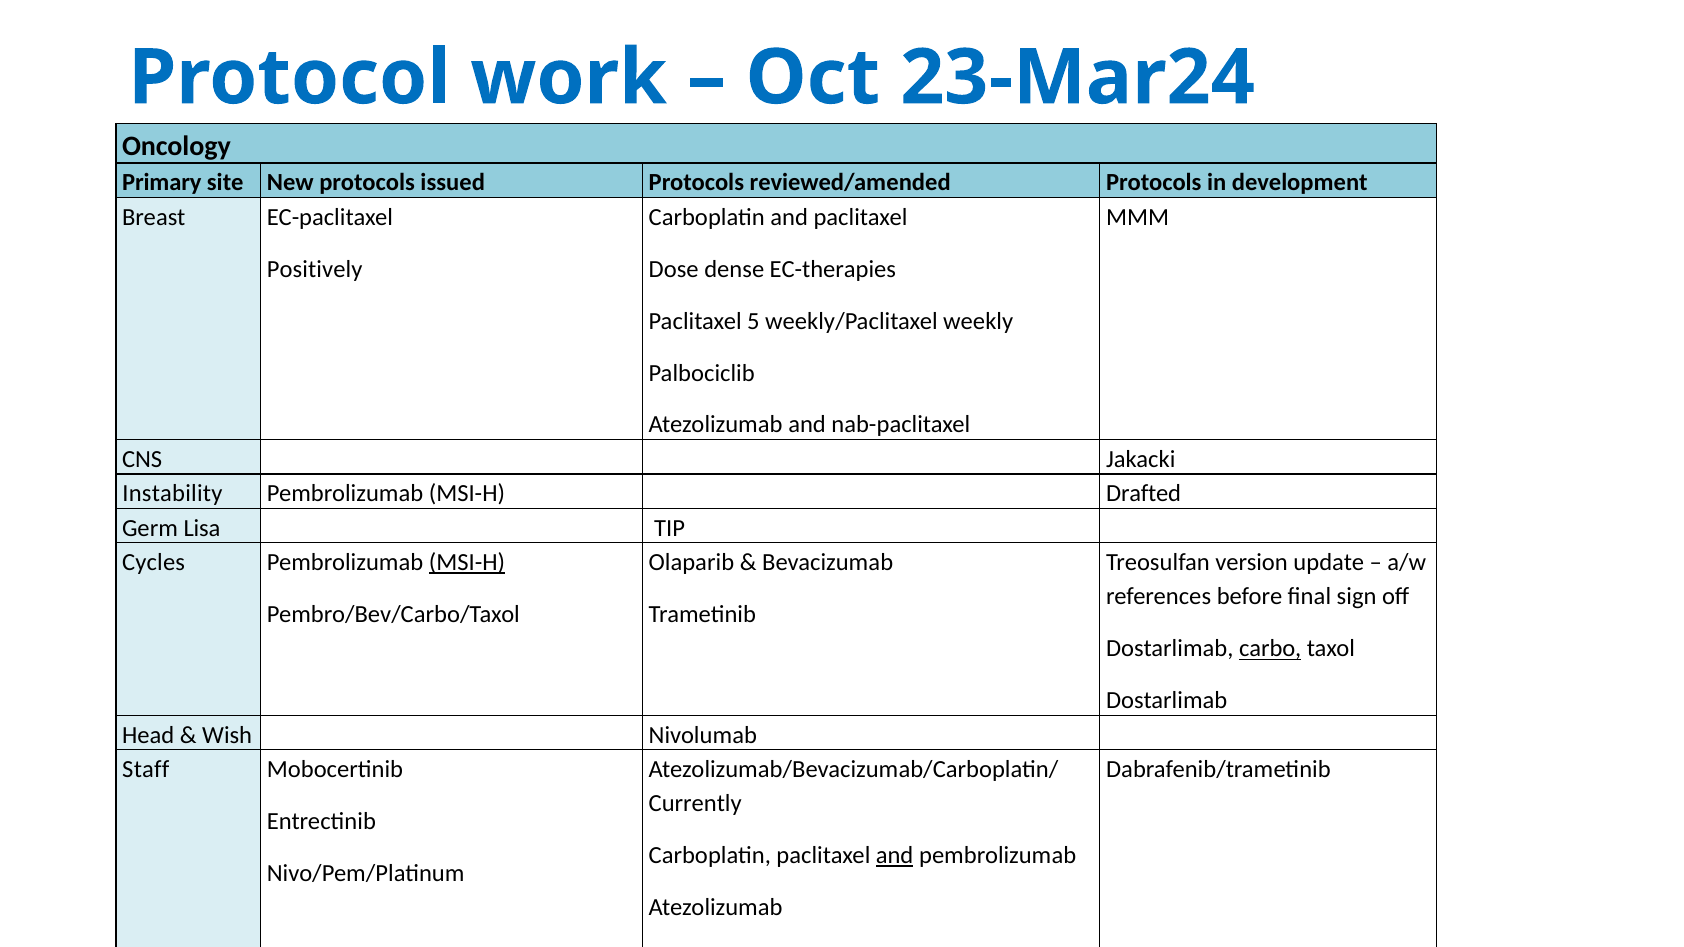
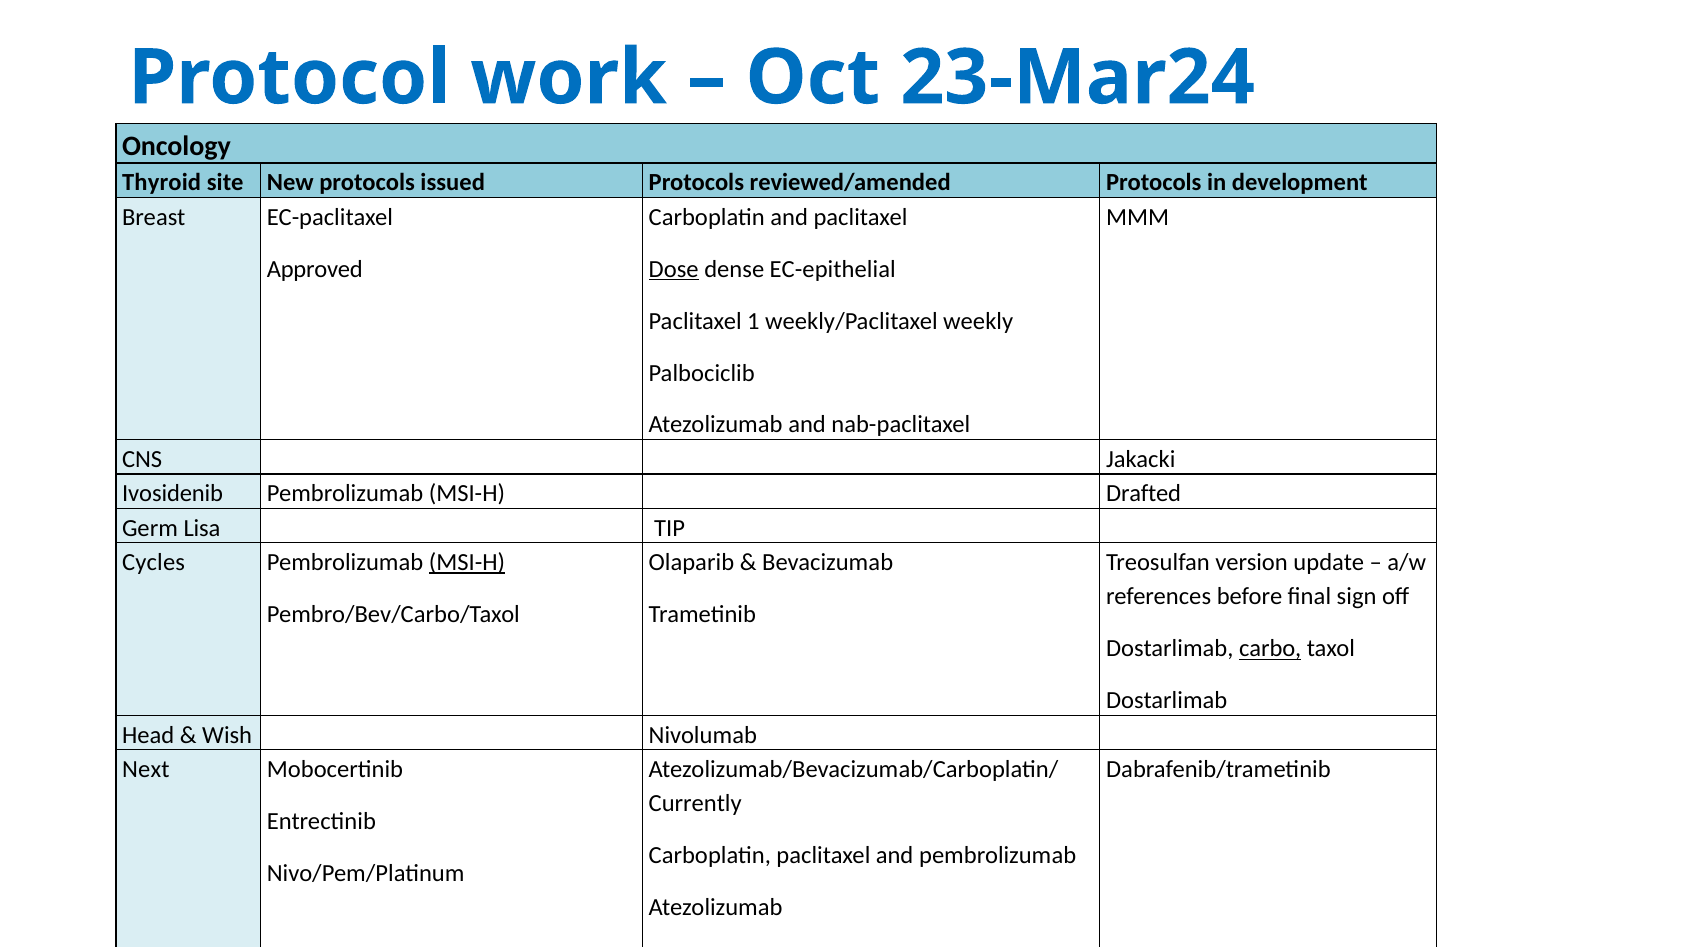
Primary: Primary -> Thyroid
Positively: Positively -> Approved
Dose underline: none -> present
EC-therapies: EC-therapies -> EC-epithelial
5: 5 -> 1
Instability: Instability -> Ivosidenib
Staff: Staff -> Next
and at (895, 856) underline: present -> none
